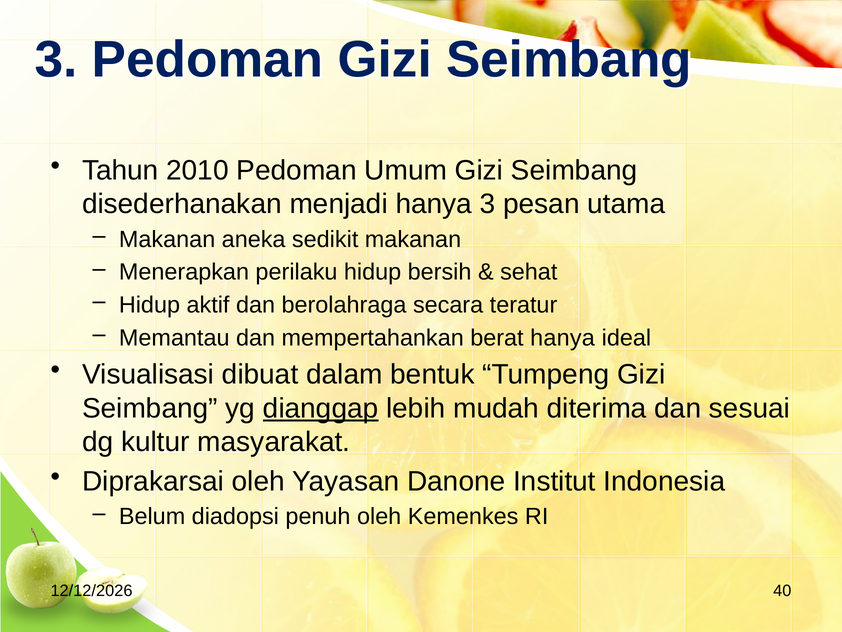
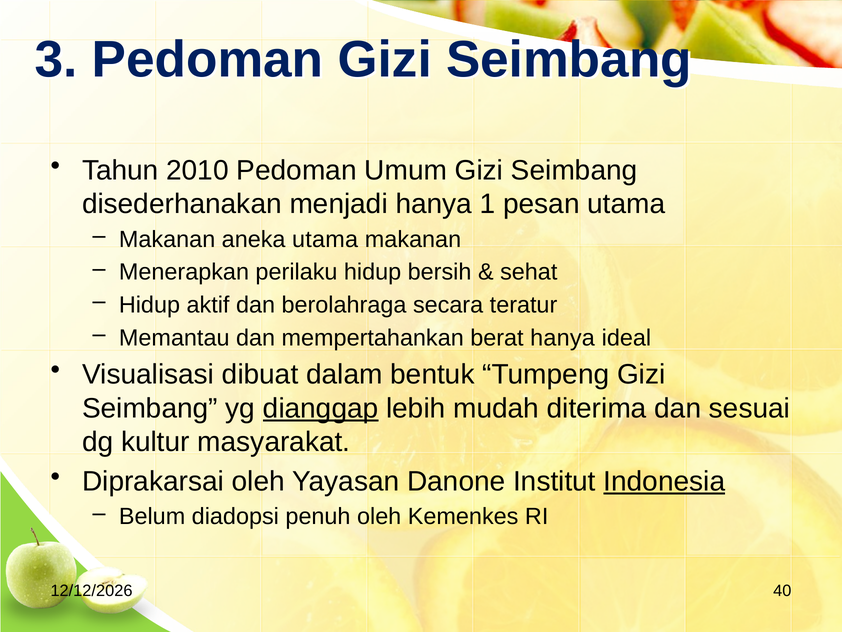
hanya 3: 3 -> 1
aneka sedikit: sedikit -> utama
Indonesia underline: none -> present
